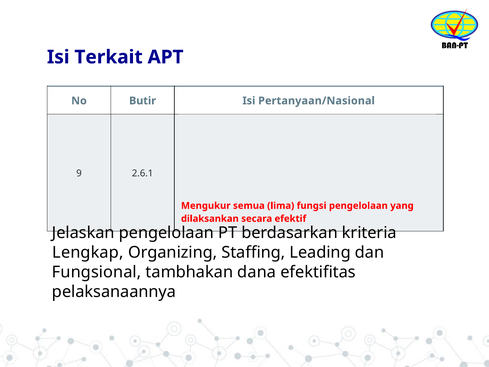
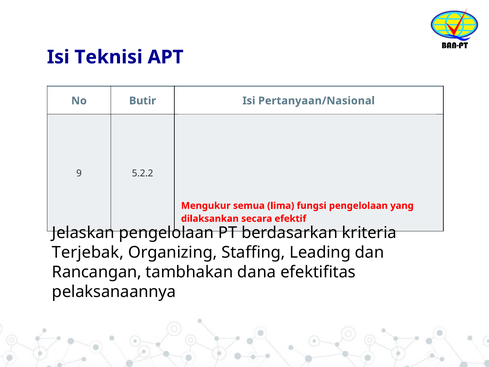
Terkait: Terkait -> Teknisi
2.6.1: 2.6.1 -> 5.2.2
Lengkap: Lengkap -> Terjebak
Fungsional at (97, 272): Fungsional -> Rancangan
